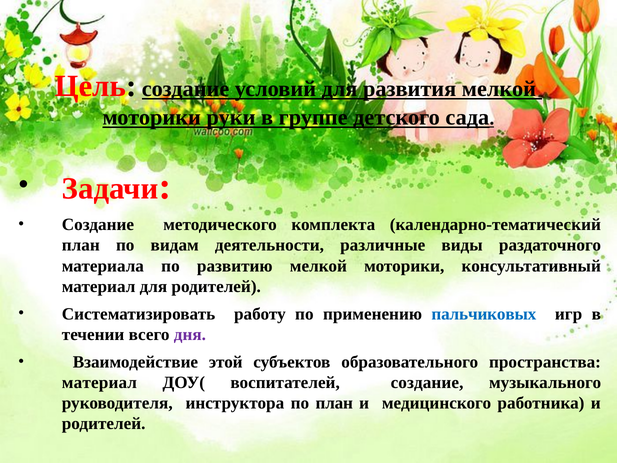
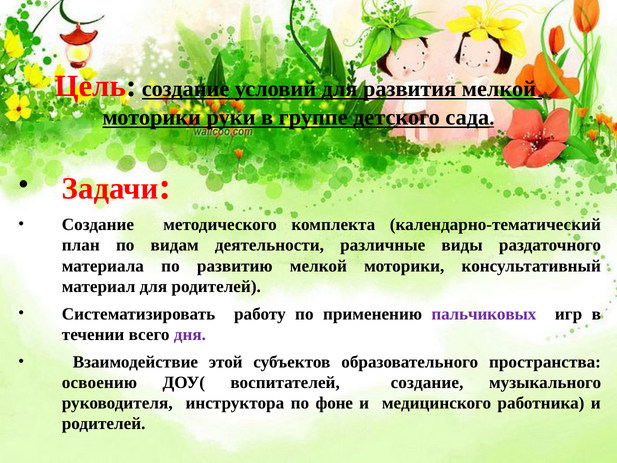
пальчиковых colour: blue -> purple
материал at (99, 382): материал -> освоению
по план: план -> фоне
